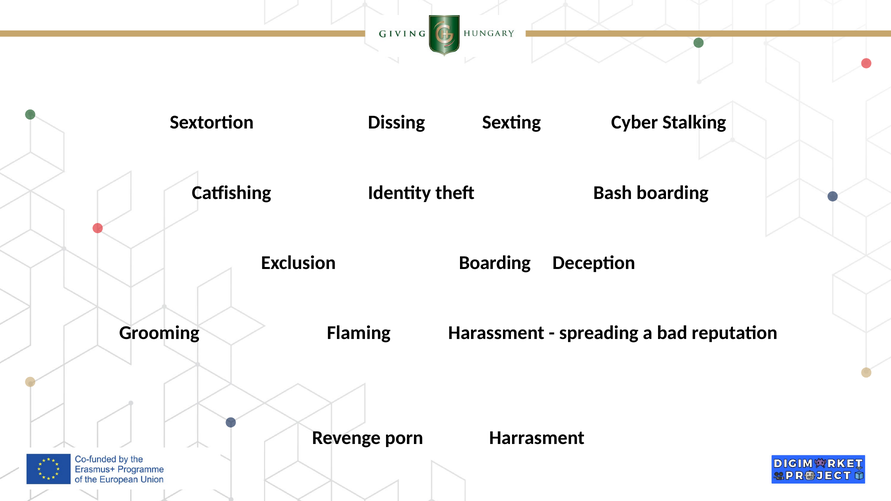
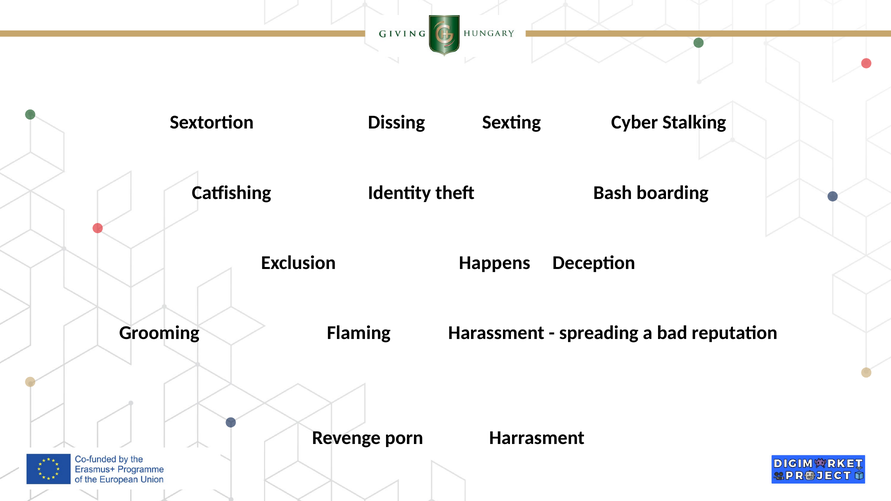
Exclusion Boarding: Boarding -> Happens
